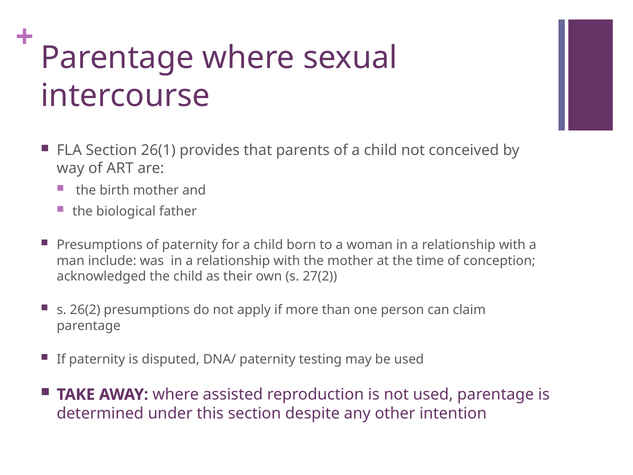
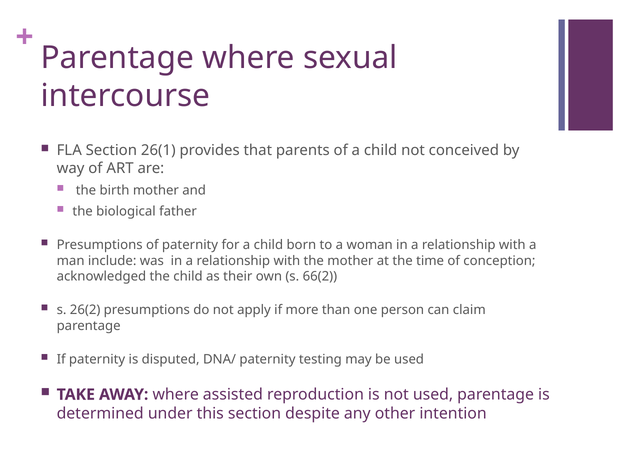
27(2: 27(2 -> 66(2
